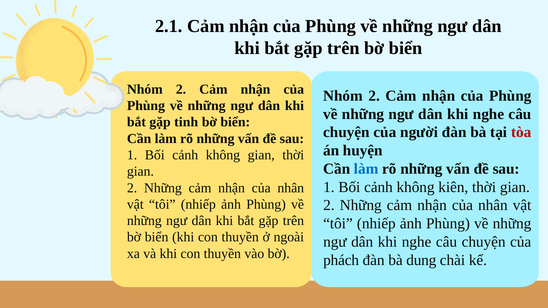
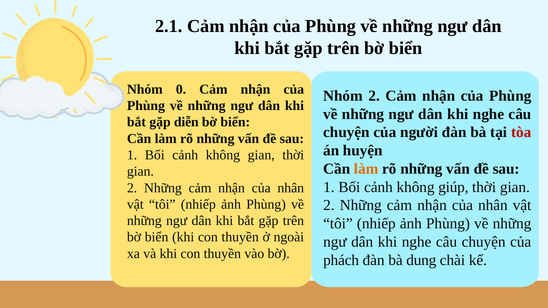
2 at (181, 89): 2 -> 0
tinh: tinh -> diễn
làm at (366, 169) colour: blue -> orange
kiên: kiên -> giúp
